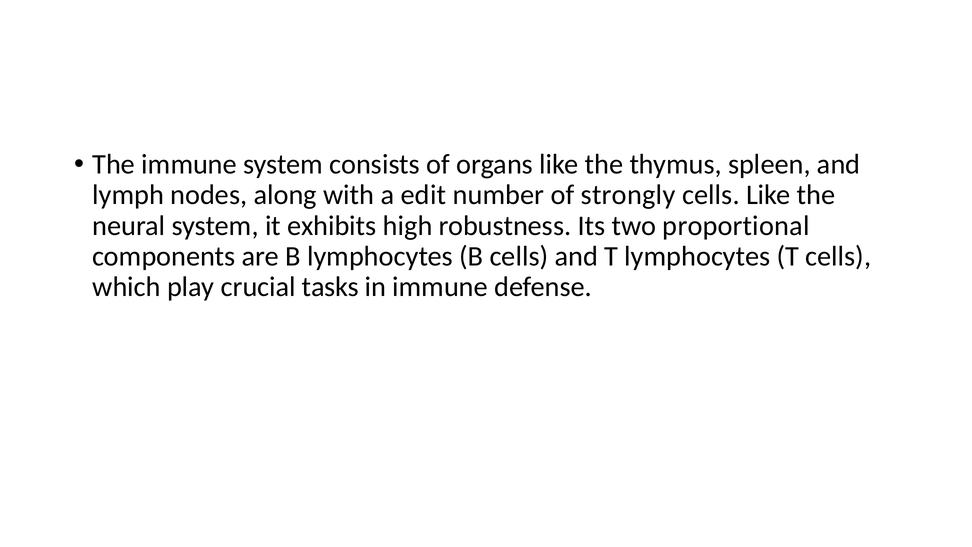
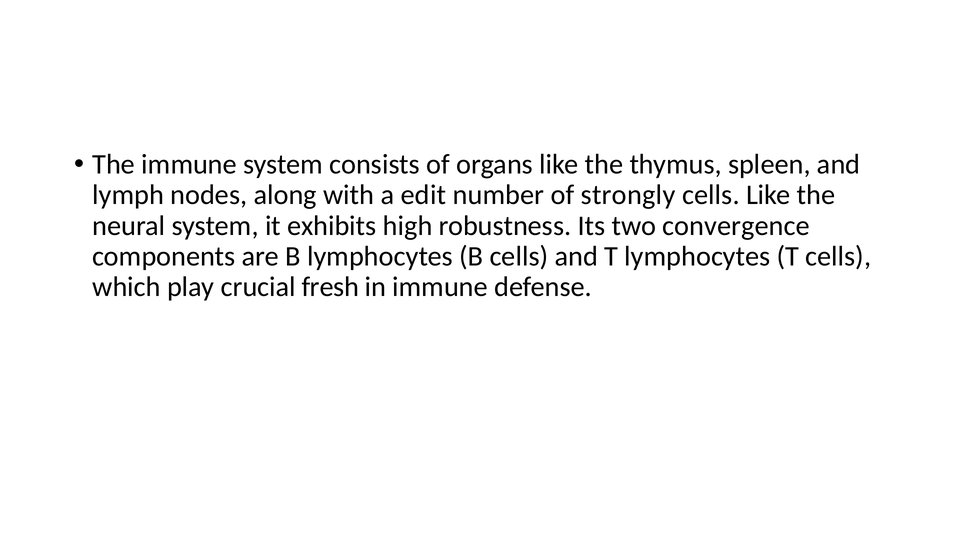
proportional: proportional -> convergence
tasks: tasks -> fresh
